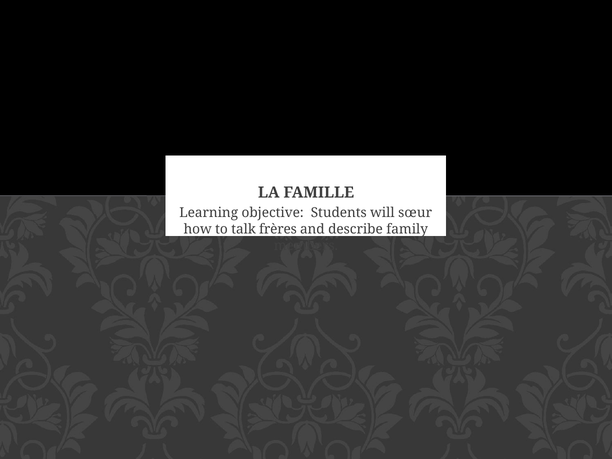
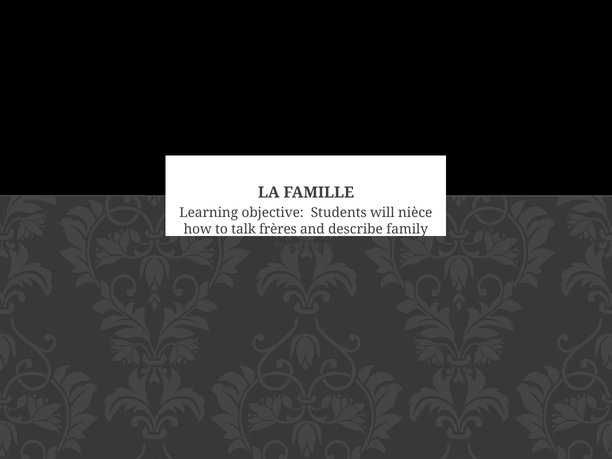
sœur: sœur -> nièce
